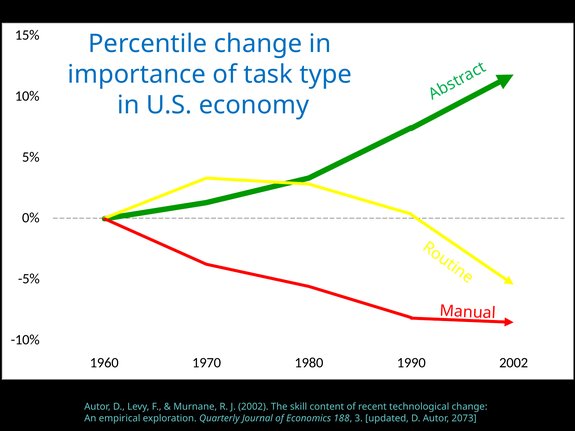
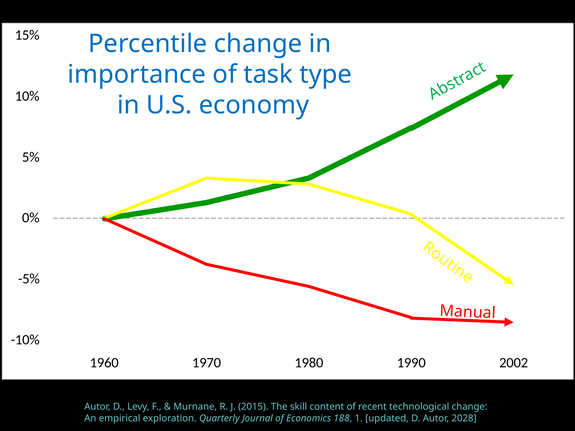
J 2002: 2002 -> 2015
3: 3 -> 1
2073: 2073 -> 2028
